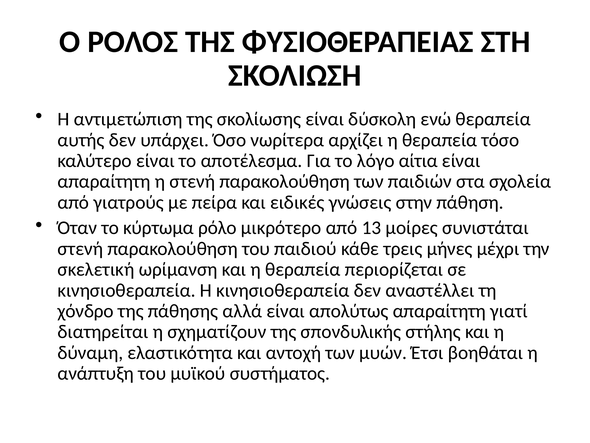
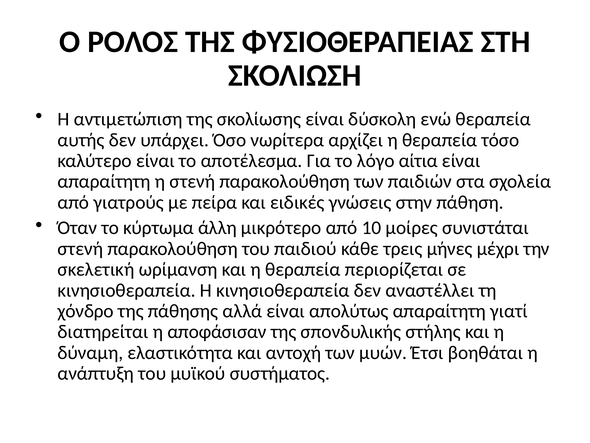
ρόλο: ρόλο -> άλλη
13: 13 -> 10
σχηματίζουν: σχηματίζουν -> αποφάσισαν
